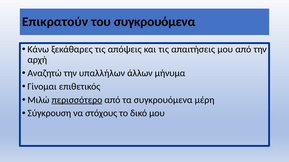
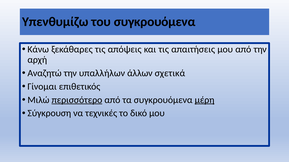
Επικρατούν: Επικρατούν -> Υπενθυμίζω
μήνυμα: μήνυμα -> σχετικά
μέρη underline: none -> present
στόχους: στόχους -> τεχνικές
